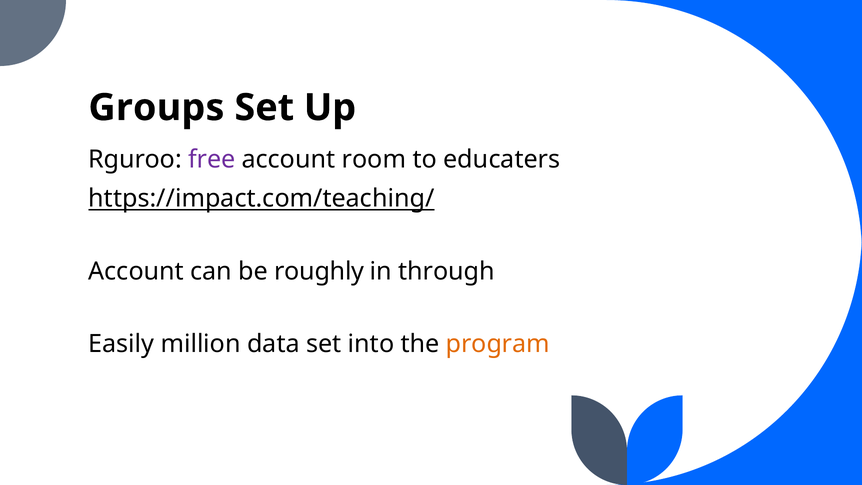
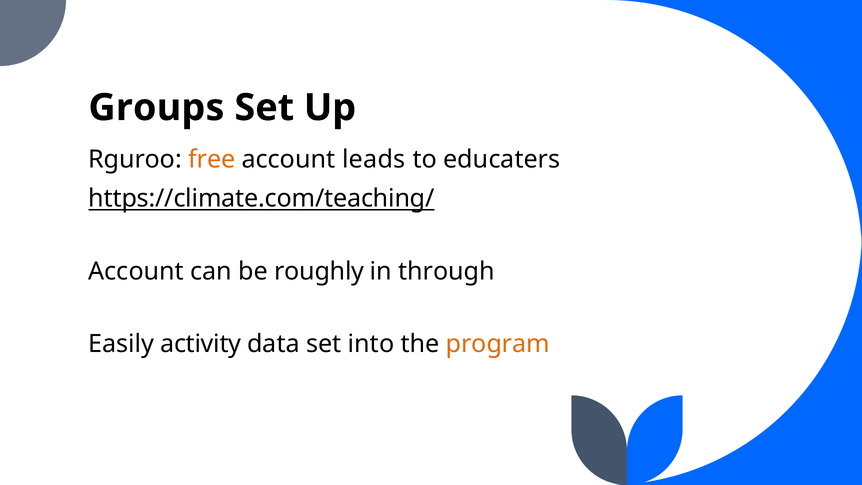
free colour: purple -> orange
room: room -> leads
https://impact.com/teaching/: https://impact.com/teaching/ -> https://climate.com/teaching/
million: million -> activity
